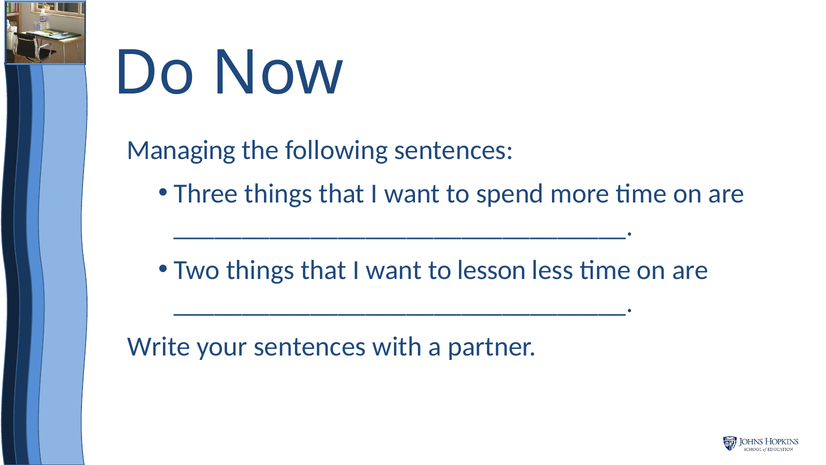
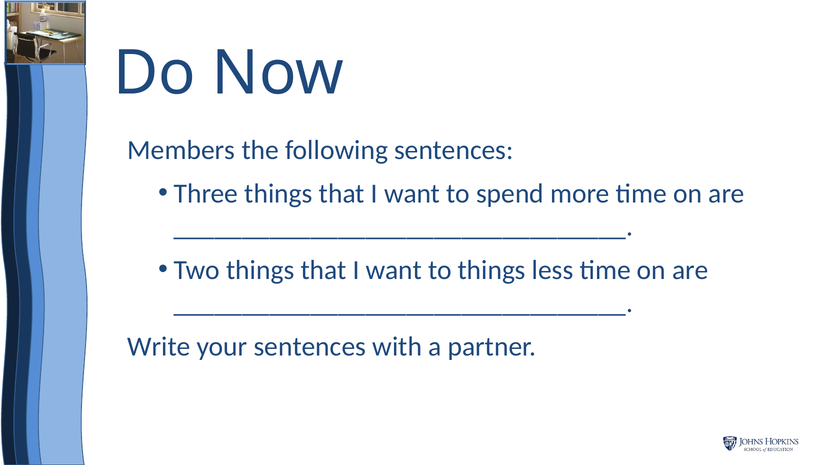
Managing: Managing -> Members
to lesson: lesson -> things
